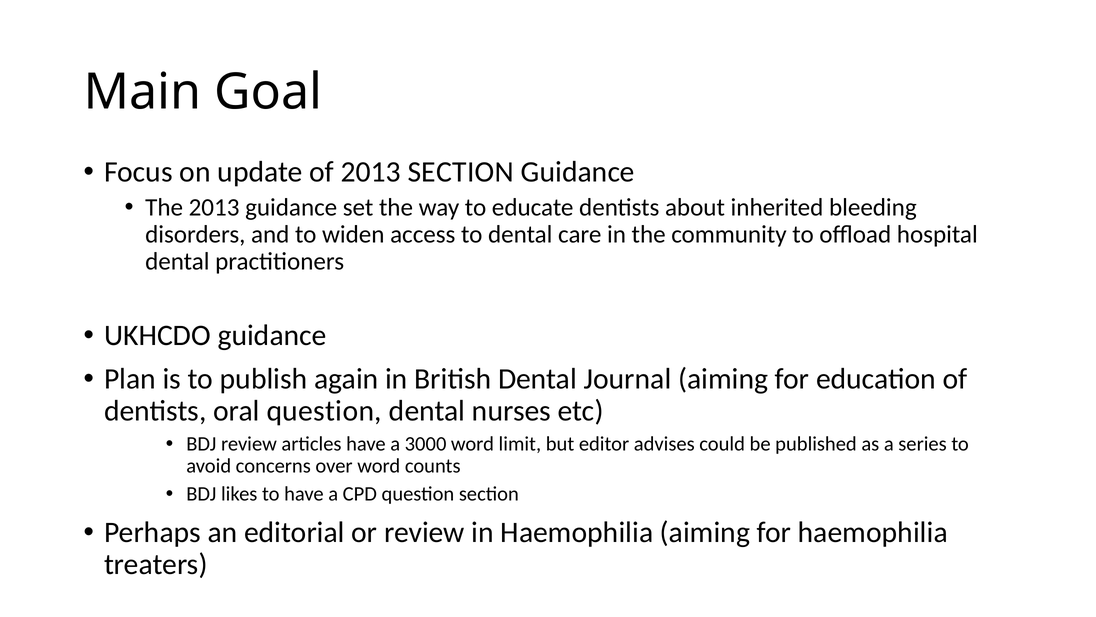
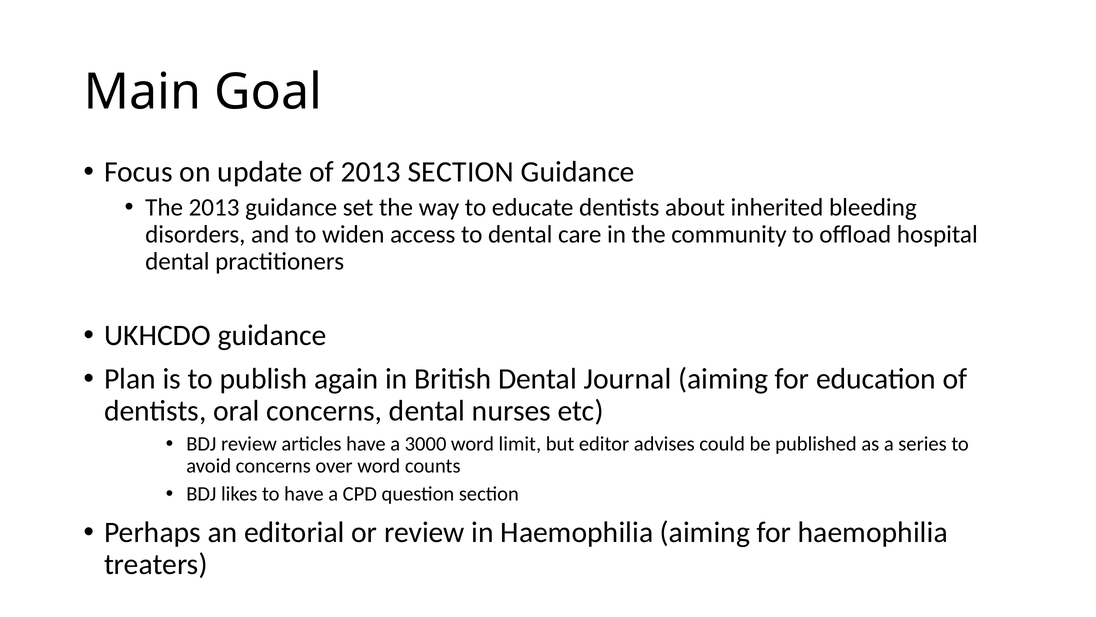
oral question: question -> concerns
